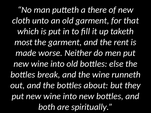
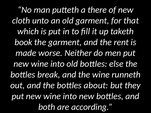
most: most -> book
spiritually: spiritually -> according
